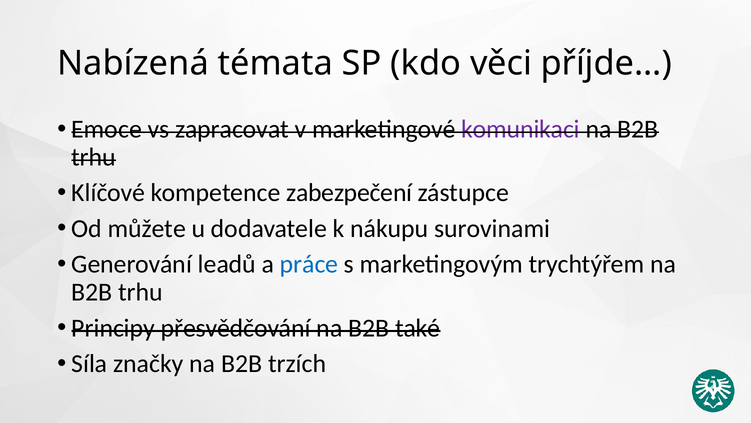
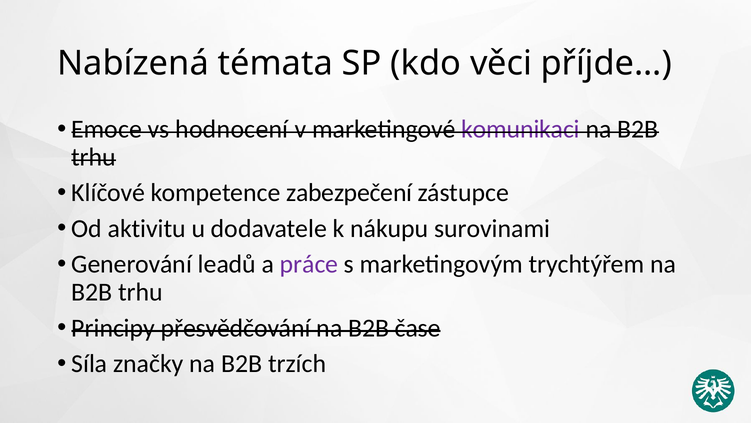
zapracovat: zapracovat -> hodnocení
můžete: můžete -> aktivitu
práce colour: blue -> purple
také: také -> čase
